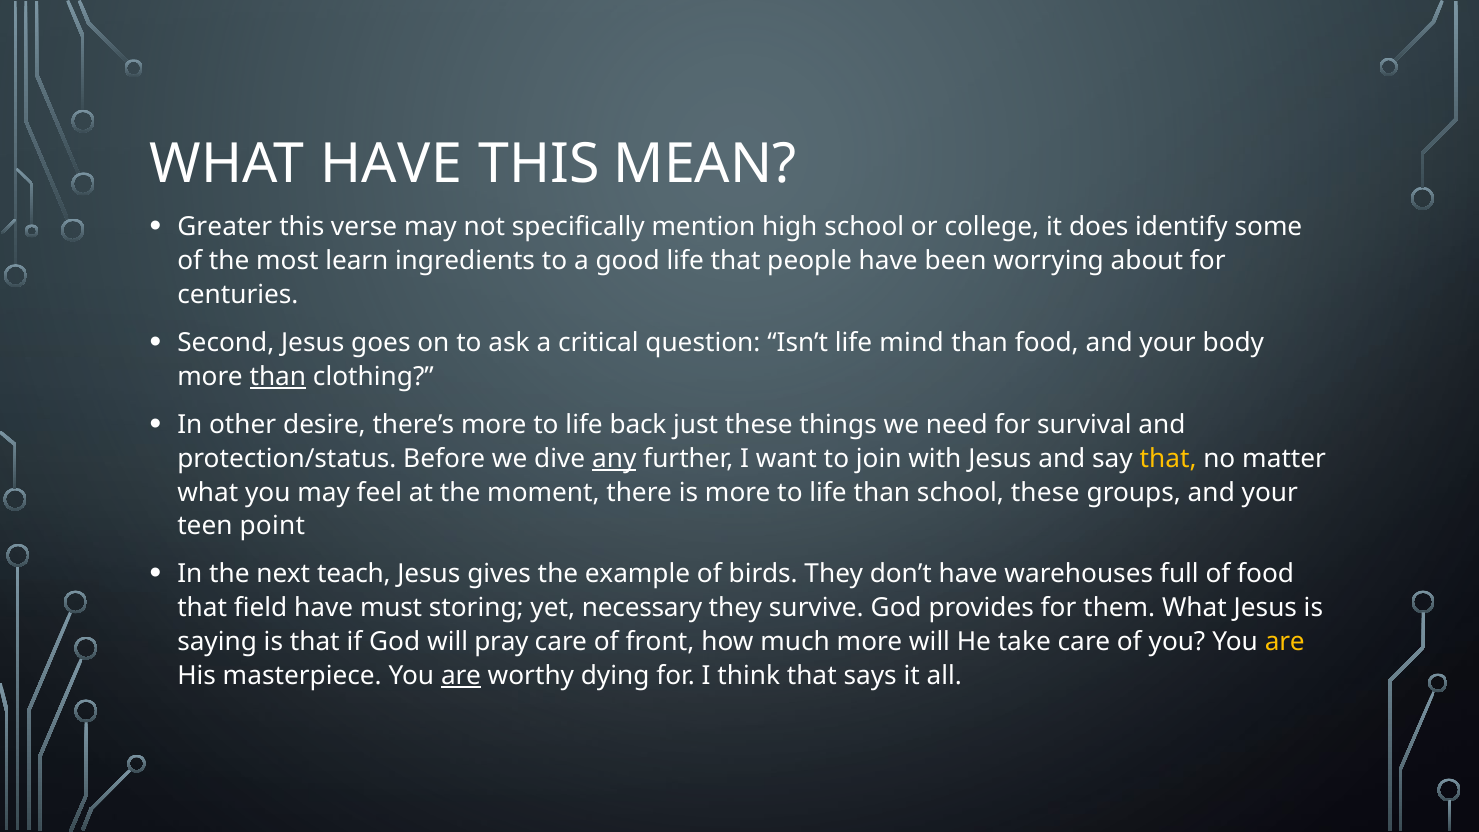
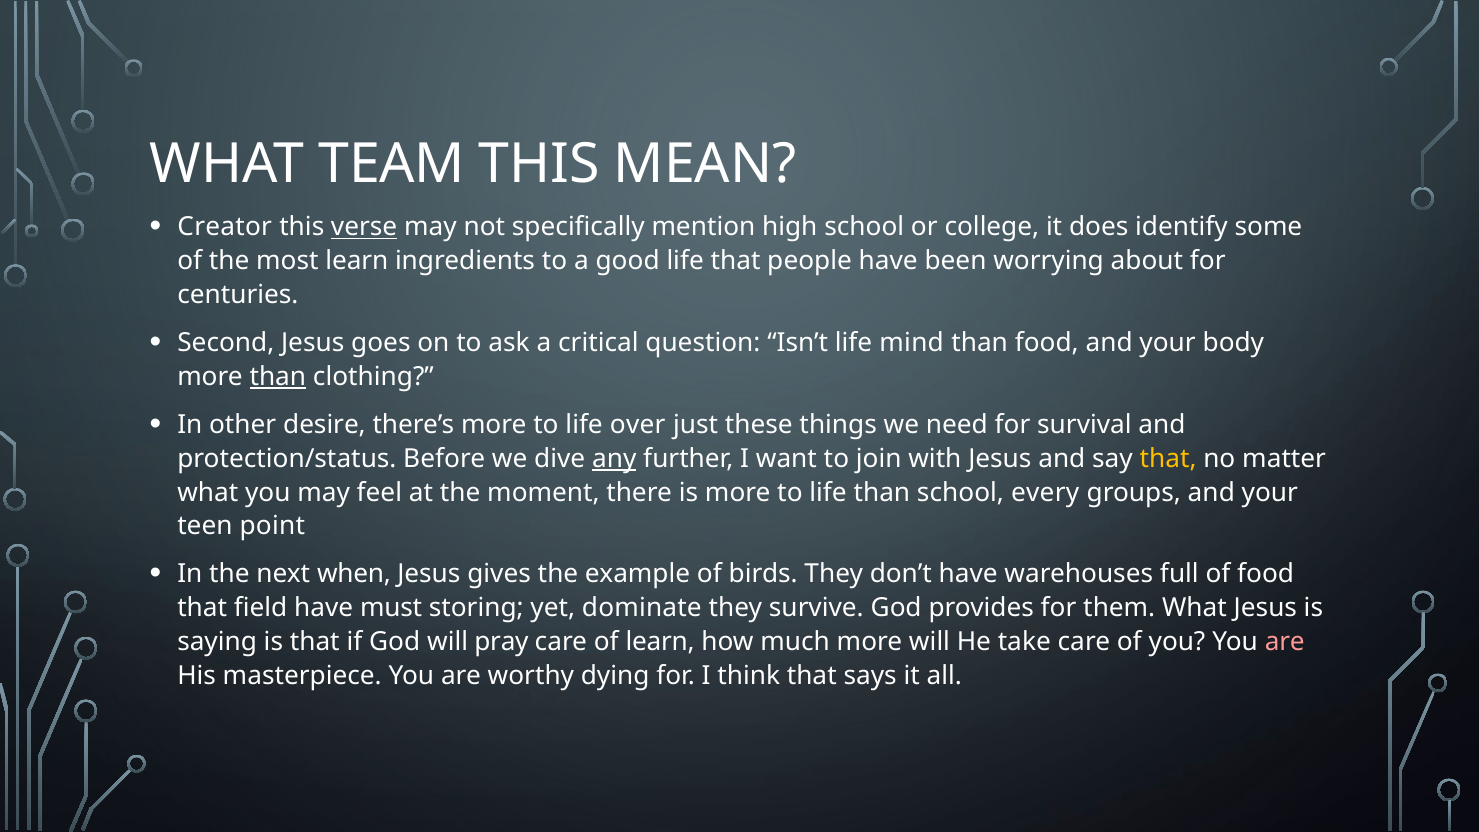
WHAT HAVE: HAVE -> TEAM
Greater: Greater -> Creator
verse underline: none -> present
back: back -> over
school these: these -> every
teach: teach -> when
necessary: necessary -> dominate
of front: front -> learn
are at (1285, 642) colour: yellow -> pink
are at (461, 676) underline: present -> none
